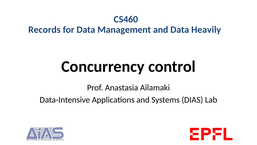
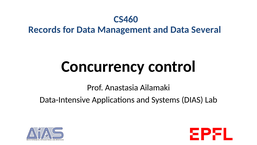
Heavily: Heavily -> Several
